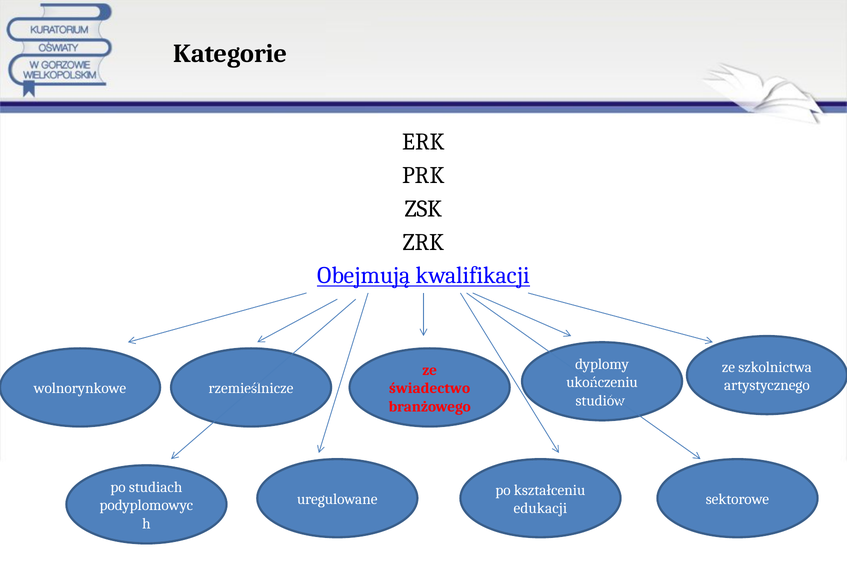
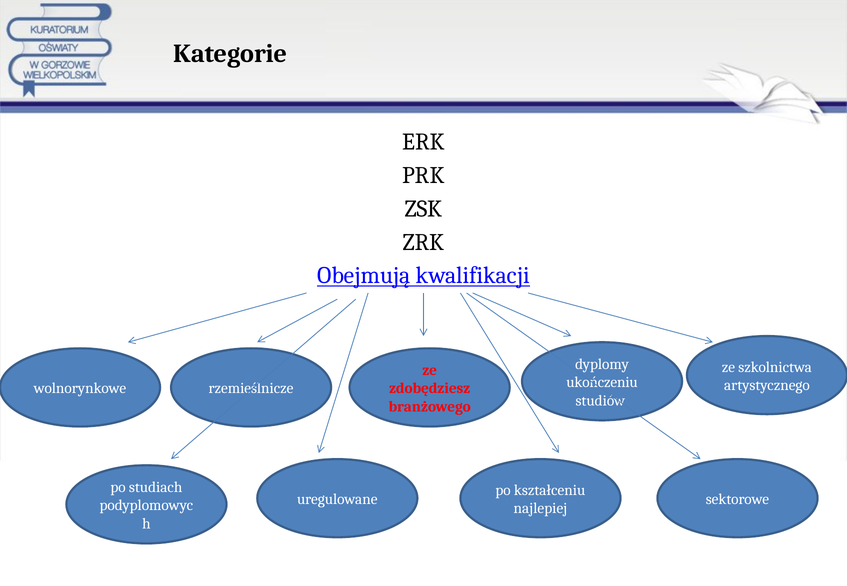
świadectwo: świadectwo -> zdobędziesz
edukacji: edukacji -> najlepiej
